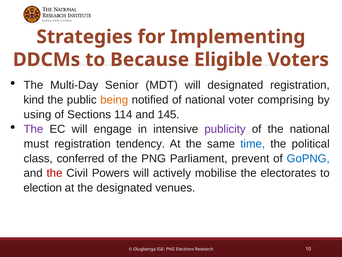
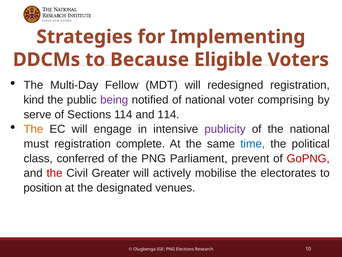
Senior: Senior -> Fellow
will designated: designated -> redesigned
being colour: orange -> purple
using: using -> serve
and 145: 145 -> 114
The at (33, 129) colour: purple -> orange
tendency: tendency -> complete
GoPNG colour: blue -> red
Powers: Powers -> Greater
election: election -> position
